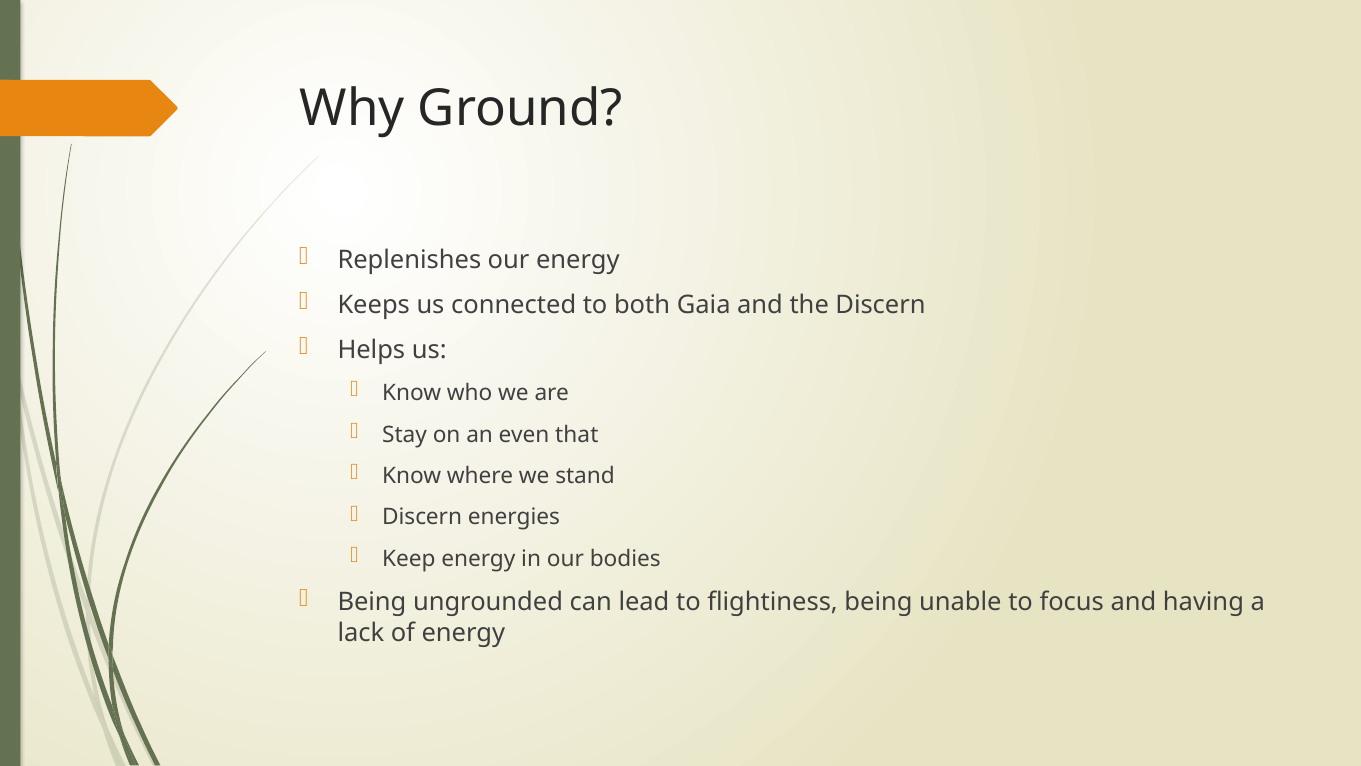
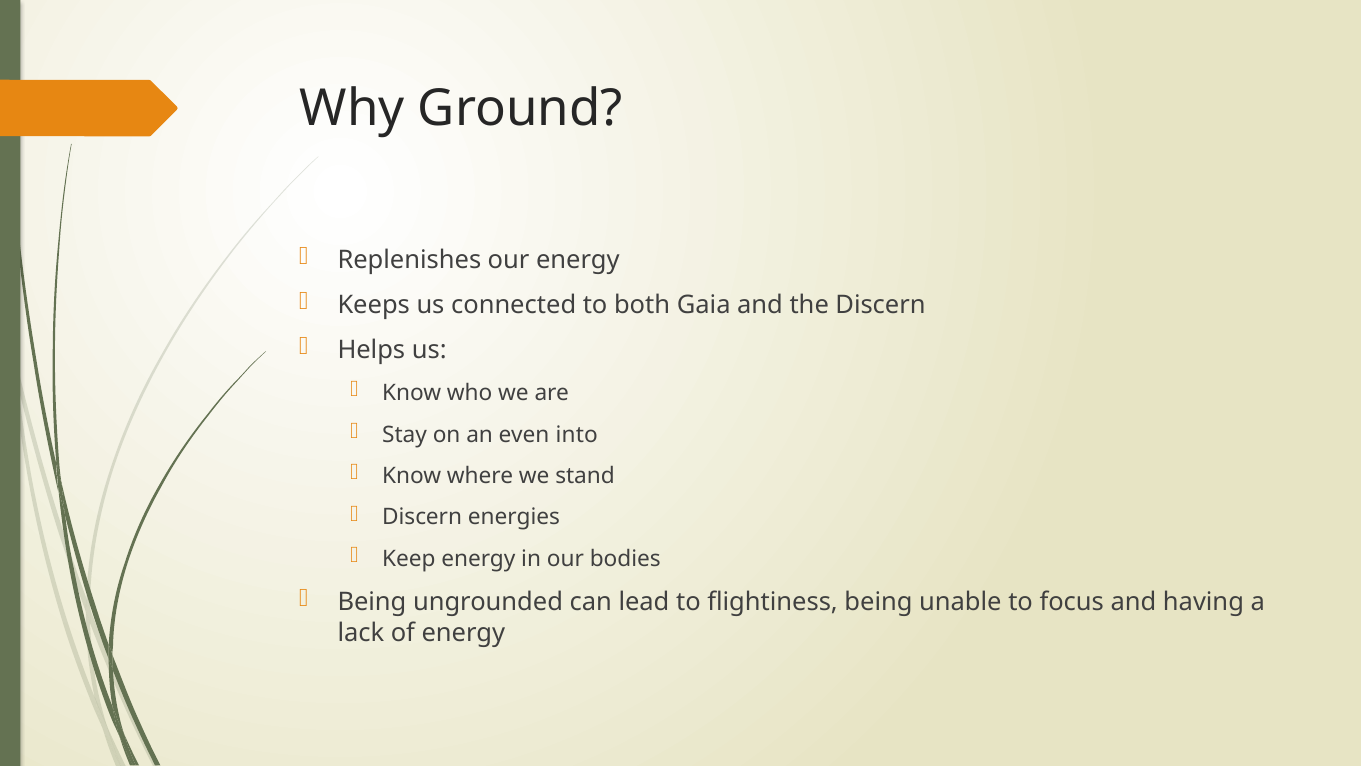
that: that -> into
